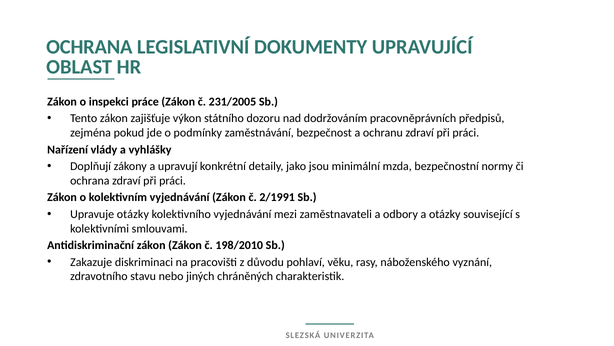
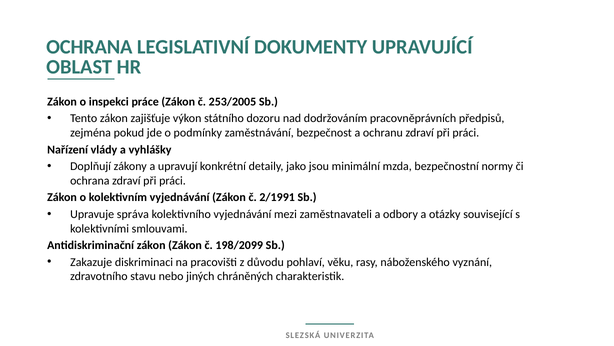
231/2005: 231/2005 -> 253/2005
Upravuje otázky: otázky -> správa
198/2010: 198/2010 -> 198/2099
